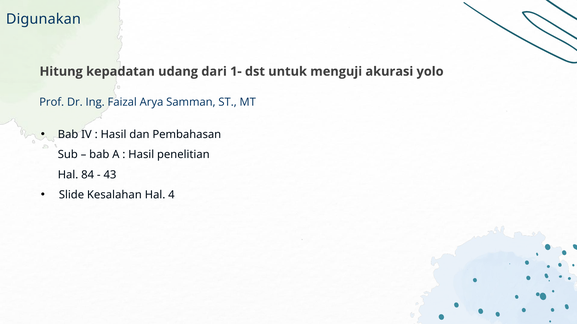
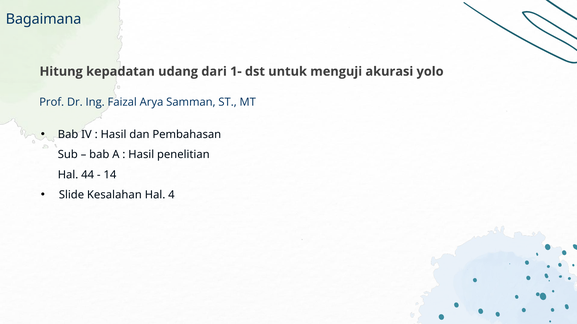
Digunakan: Digunakan -> Bagaimana
84: 84 -> 44
43: 43 -> 14
